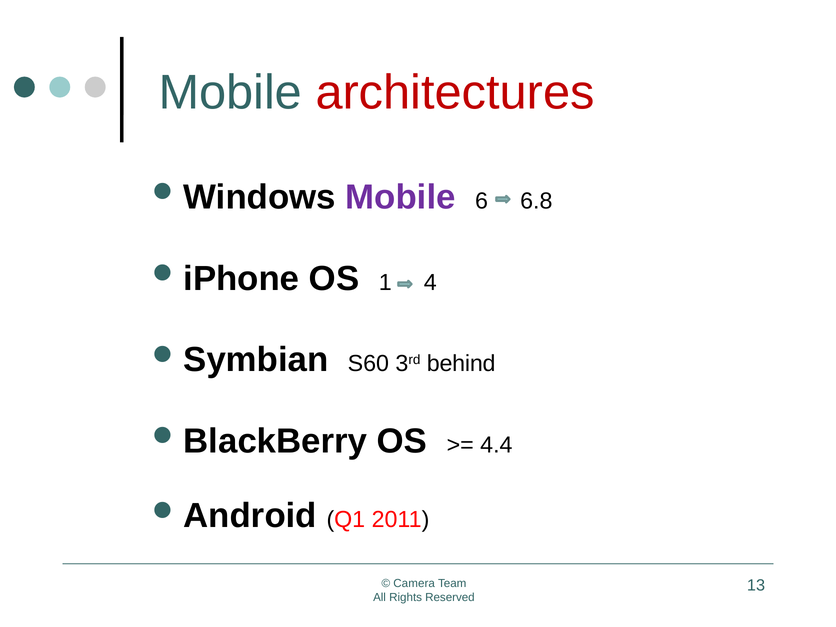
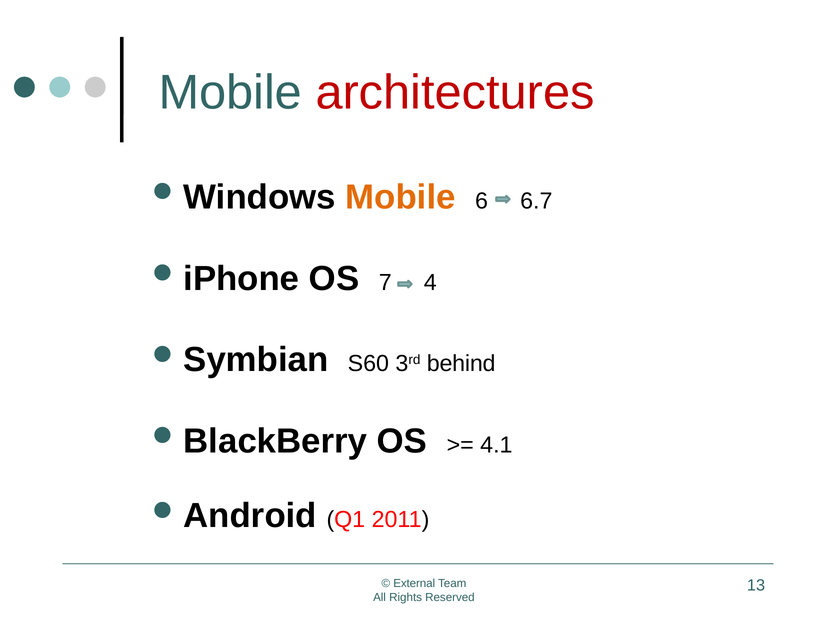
Mobile at (401, 197) colour: purple -> orange
6.8: 6.8 -> 6.7
1: 1 -> 7
4.4: 4.4 -> 4.1
Camera: Camera -> External
